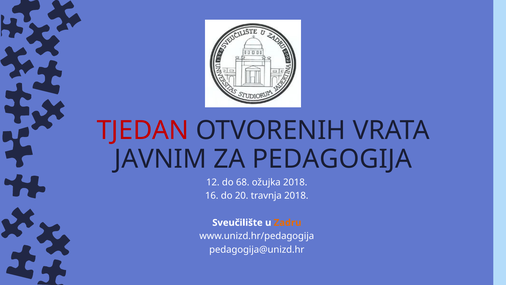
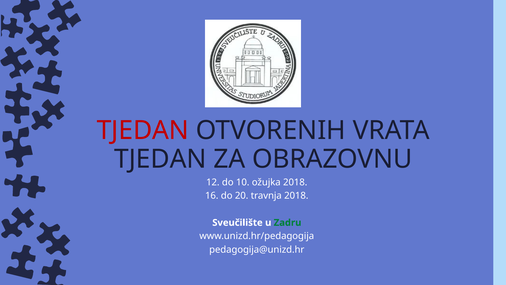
JAVNIM at (160, 159): JAVNIM -> TJEDAN
PEDAGOGIJA: PEDAGOGIJA -> OBRAZOVNU
68: 68 -> 10
Zadru colour: orange -> green
